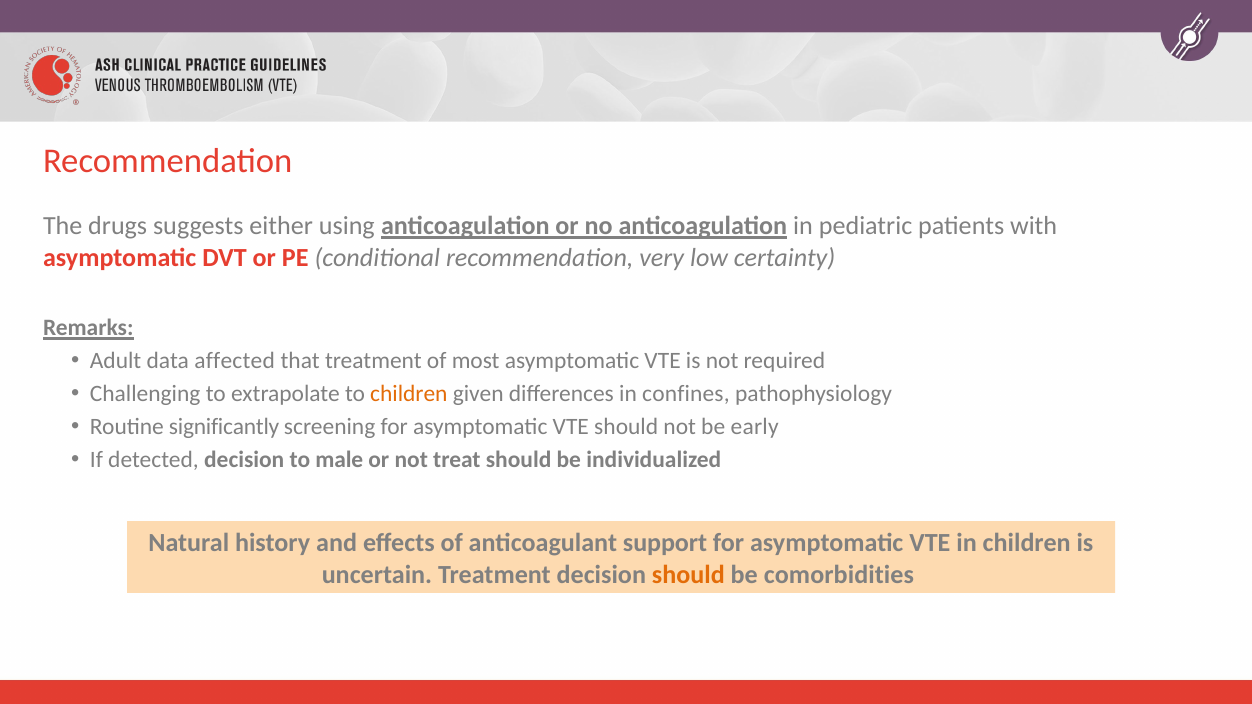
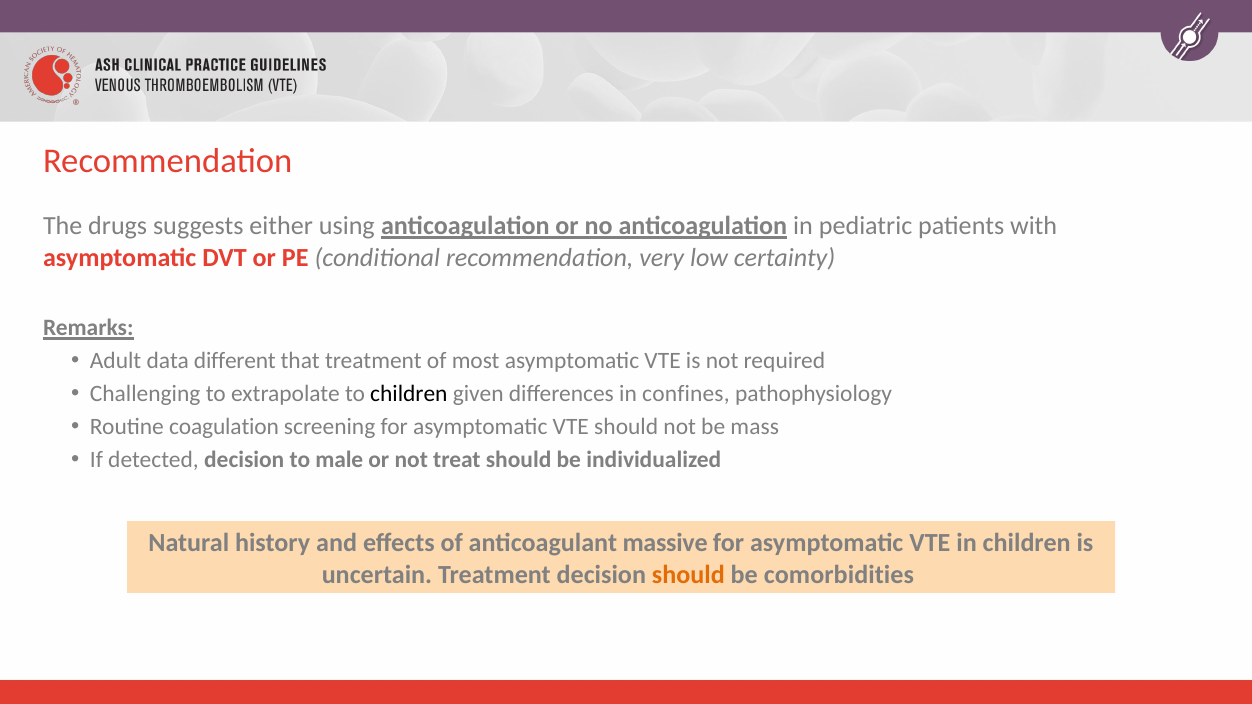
affected: affected -> different
children at (409, 394) colour: orange -> black
significantly: significantly -> coagulation
early: early -> mass
support: support -> massive
